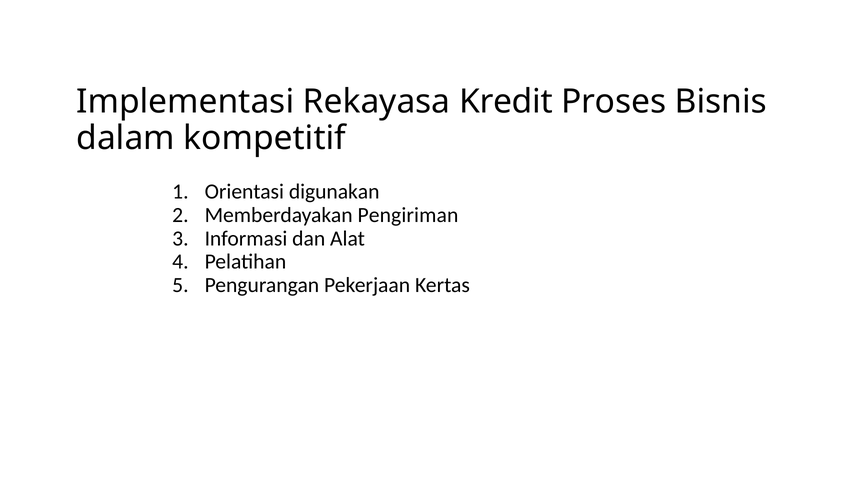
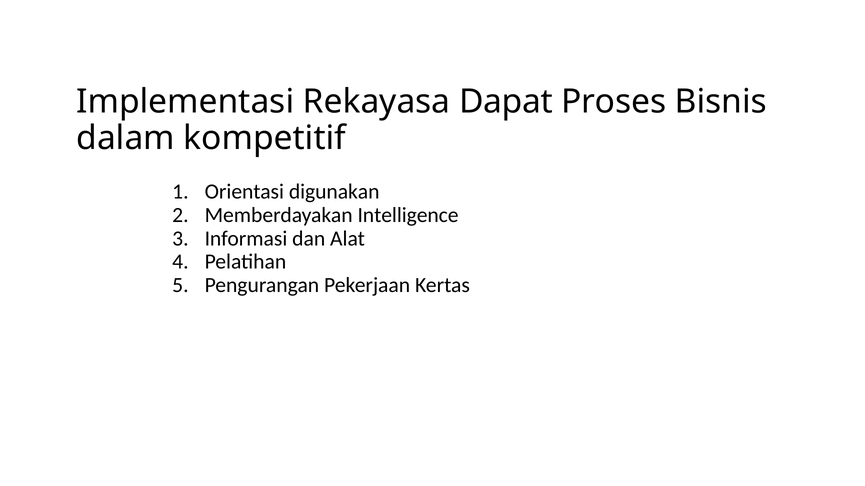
Kredit: Kredit -> Dapat
Pengiriman: Pengiriman -> Intelligence
